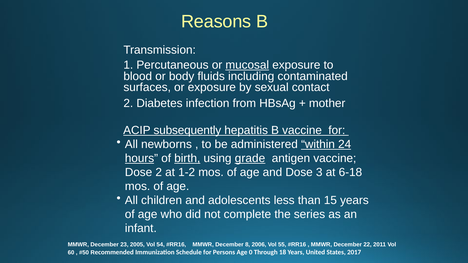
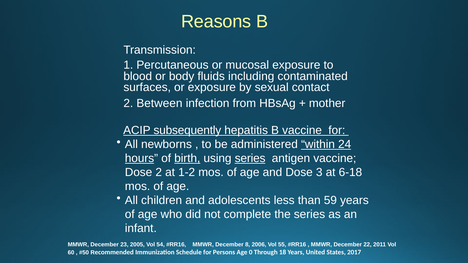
mucosal underline: present -> none
Diabetes: Diabetes -> Between
using grade: grade -> series
15: 15 -> 59
